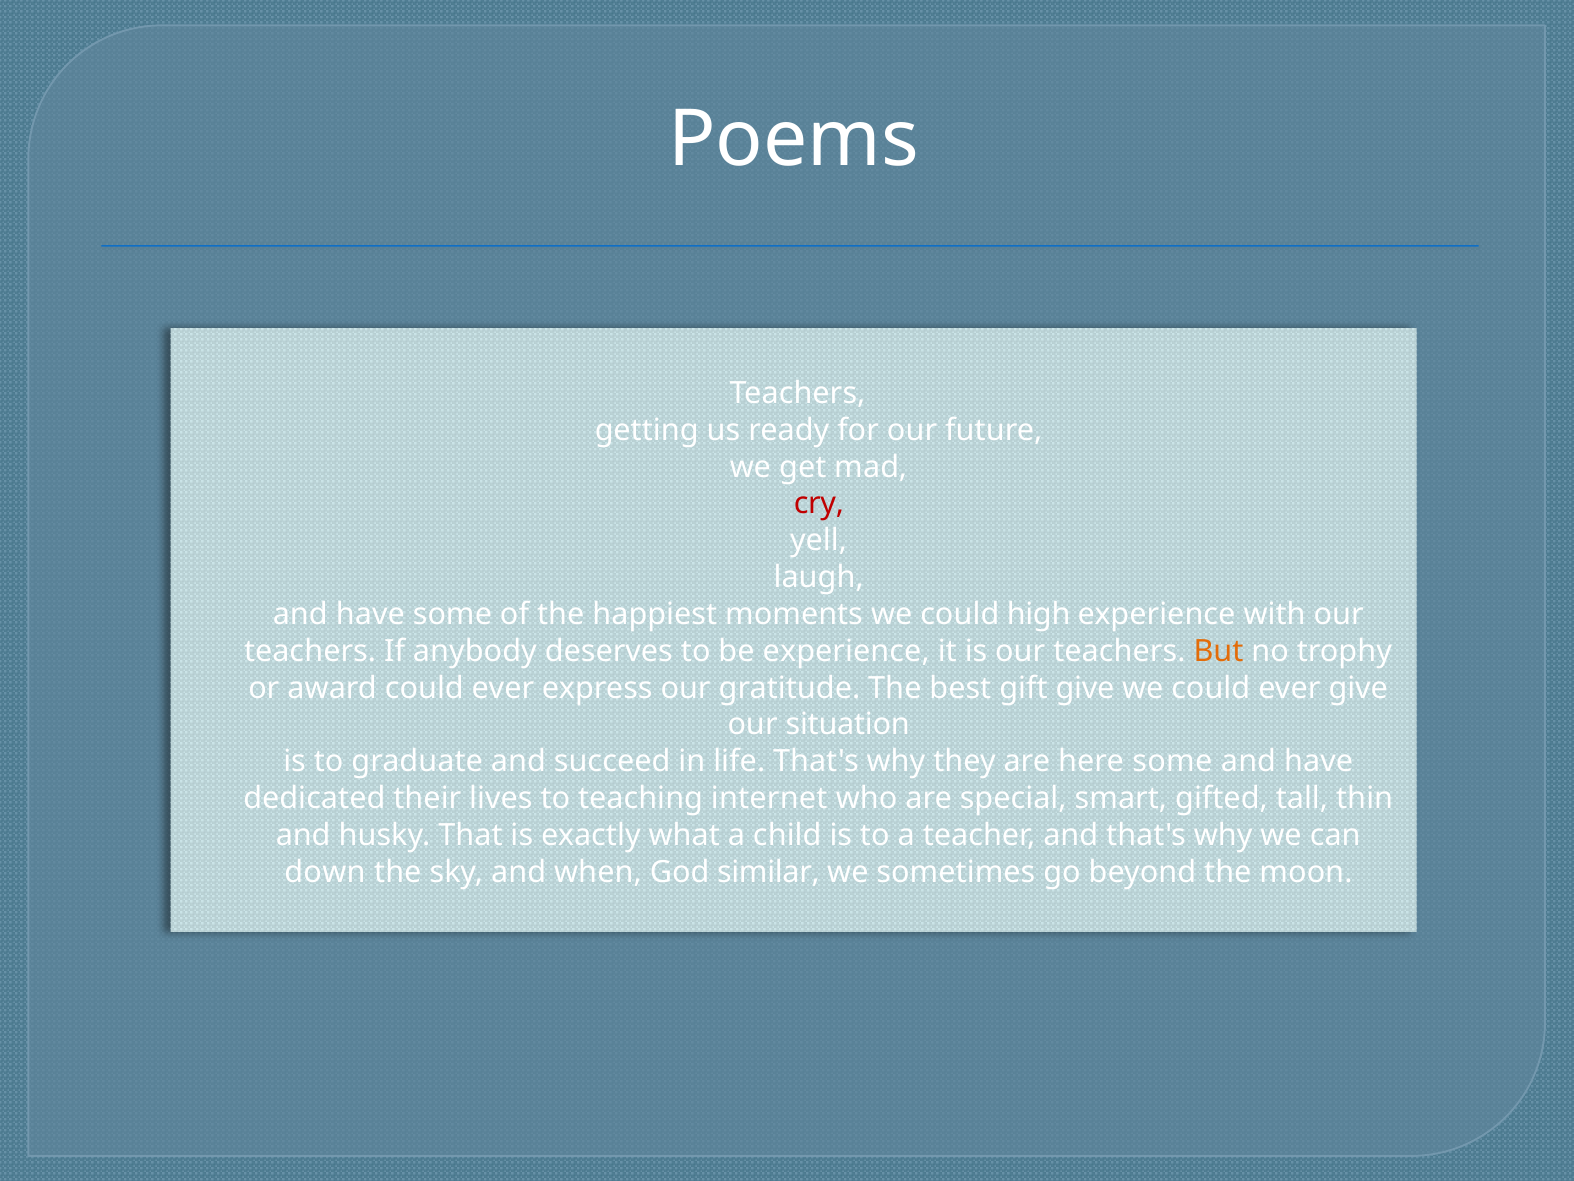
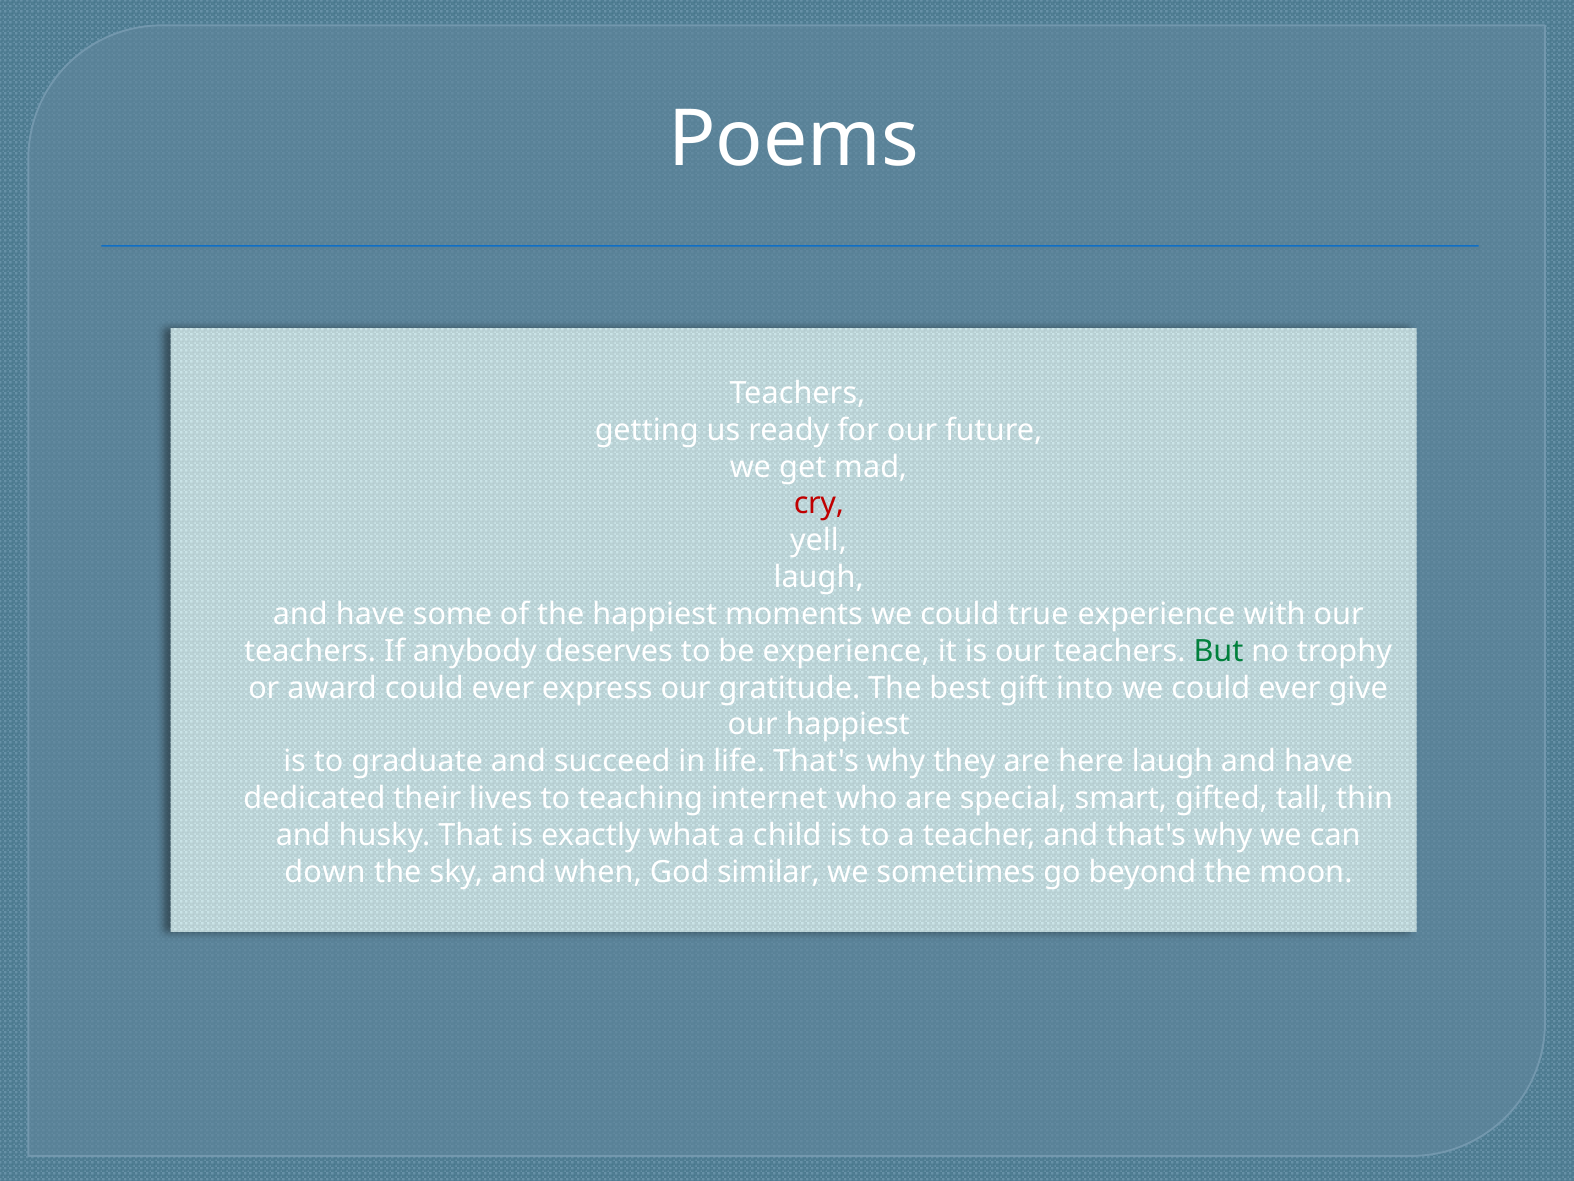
high: high -> true
But colour: orange -> green
gift give: give -> into
our situation: situation -> happiest
here some: some -> laugh
